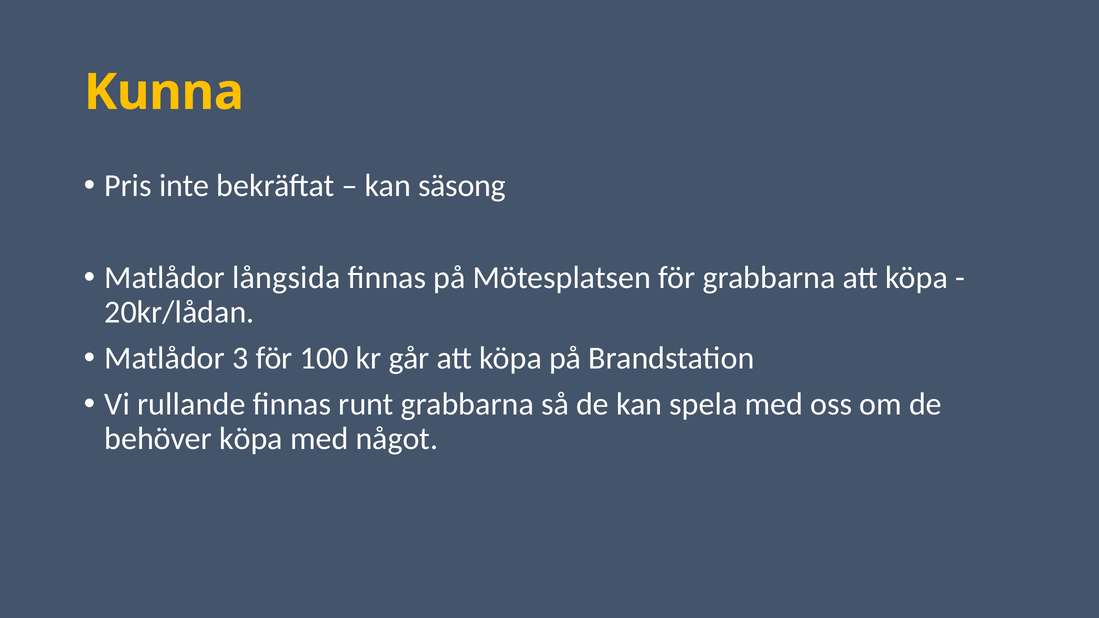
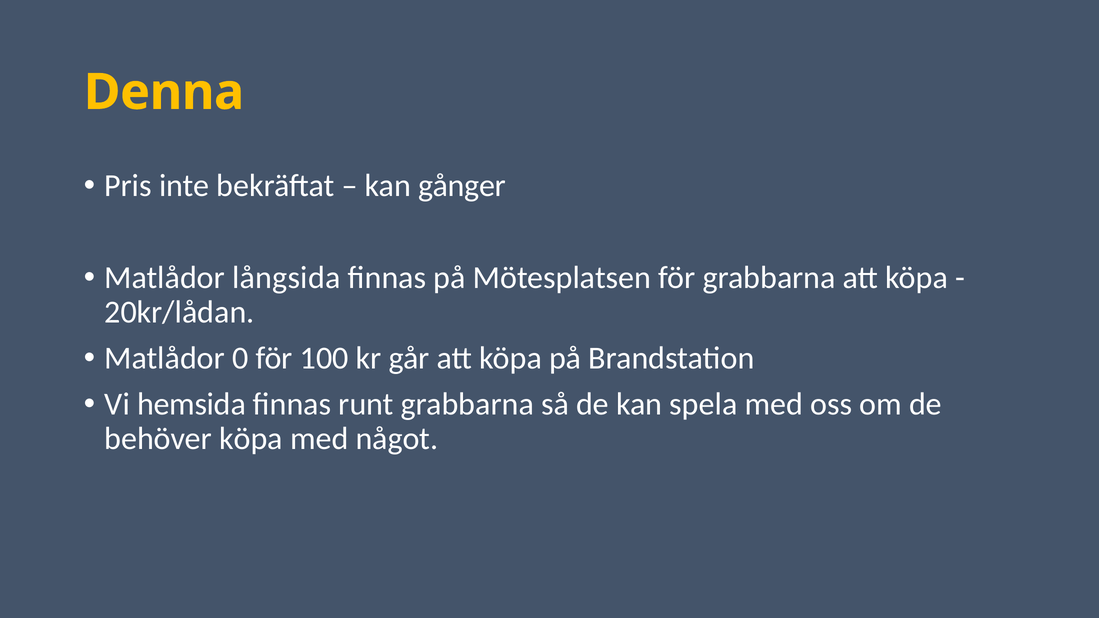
Kunna: Kunna -> Denna
säsong: säsong -> gånger
3: 3 -> 0
rullande: rullande -> hemsida
